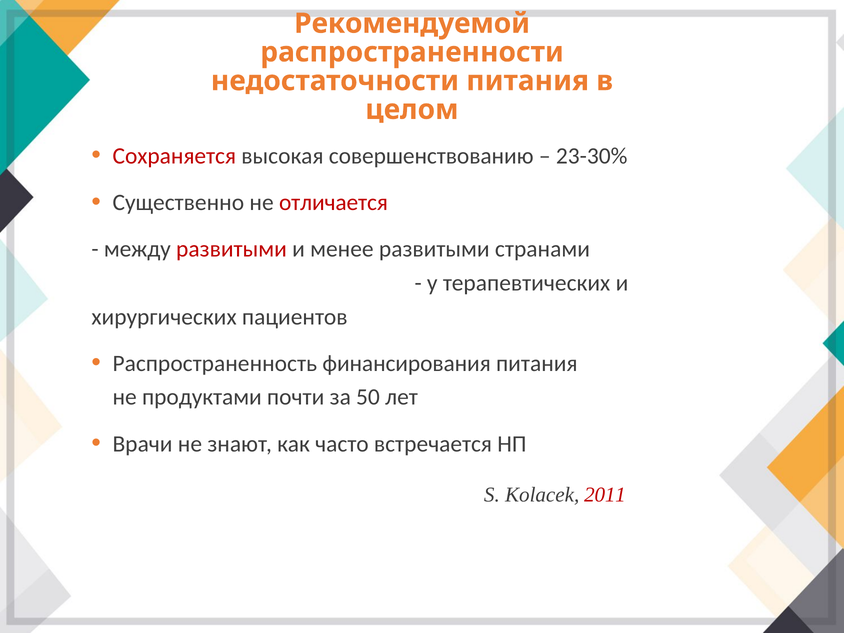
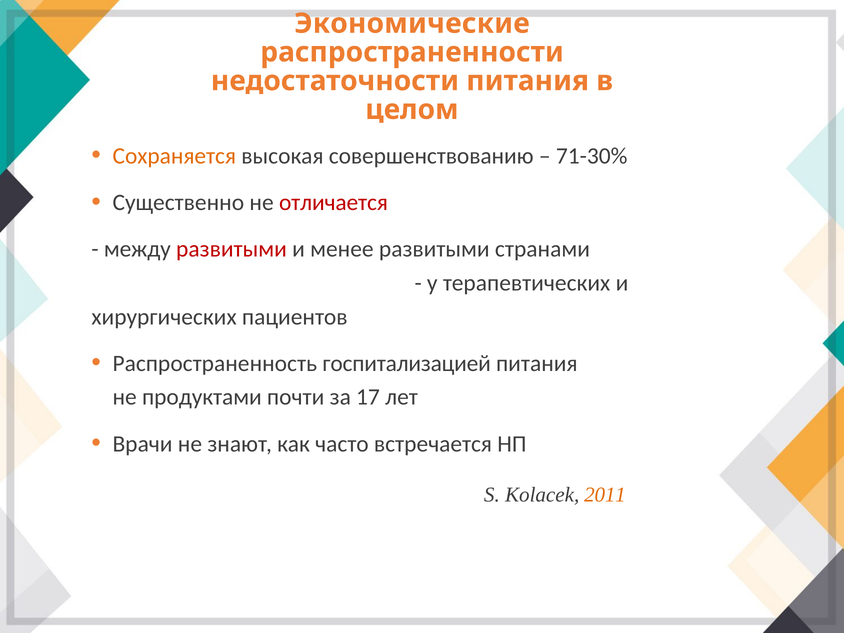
Рекомендуемой: Рекомендуемой -> Экономические
Сохраняется colour: red -> orange
23-30%: 23-30% -> 71-30%
финансирования: финансирования -> госпитализацией
50: 50 -> 17
2011 colour: red -> orange
